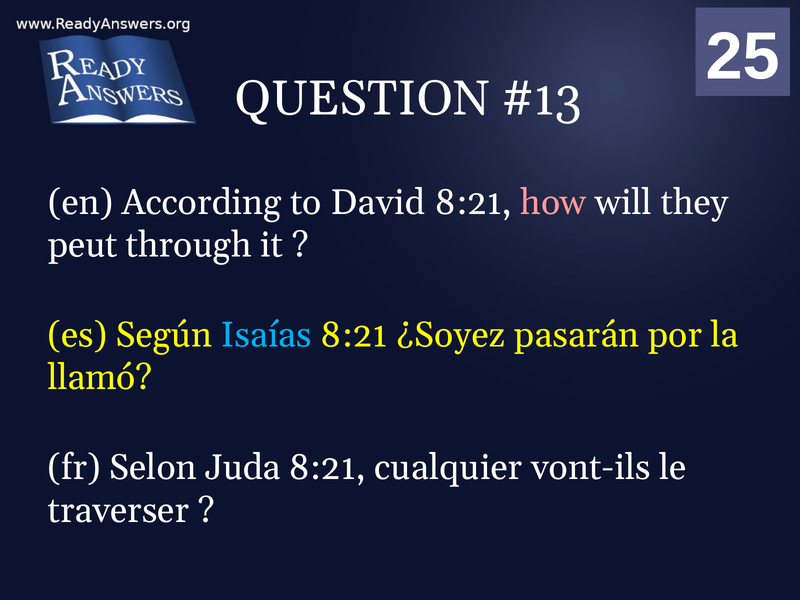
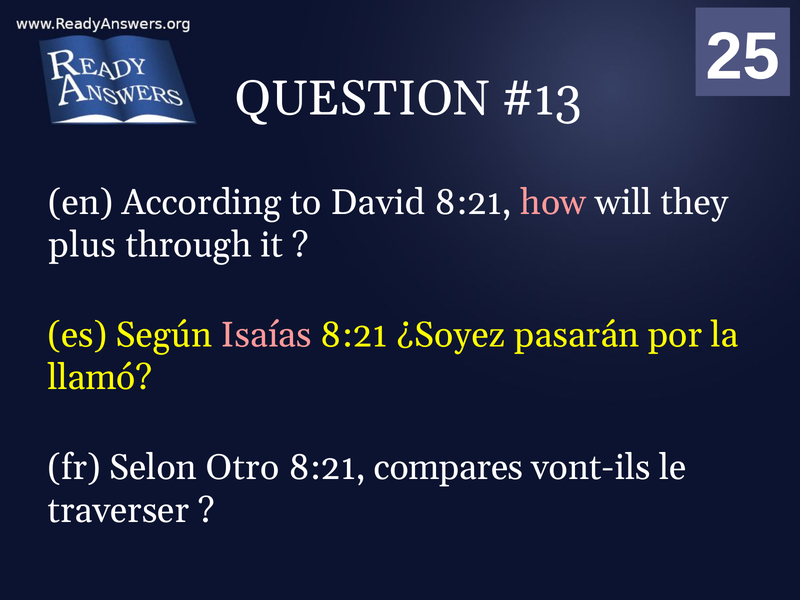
peut: peut -> plus
Isaías colour: light blue -> pink
Juda: Juda -> Otro
cualquier: cualquier -> compares
